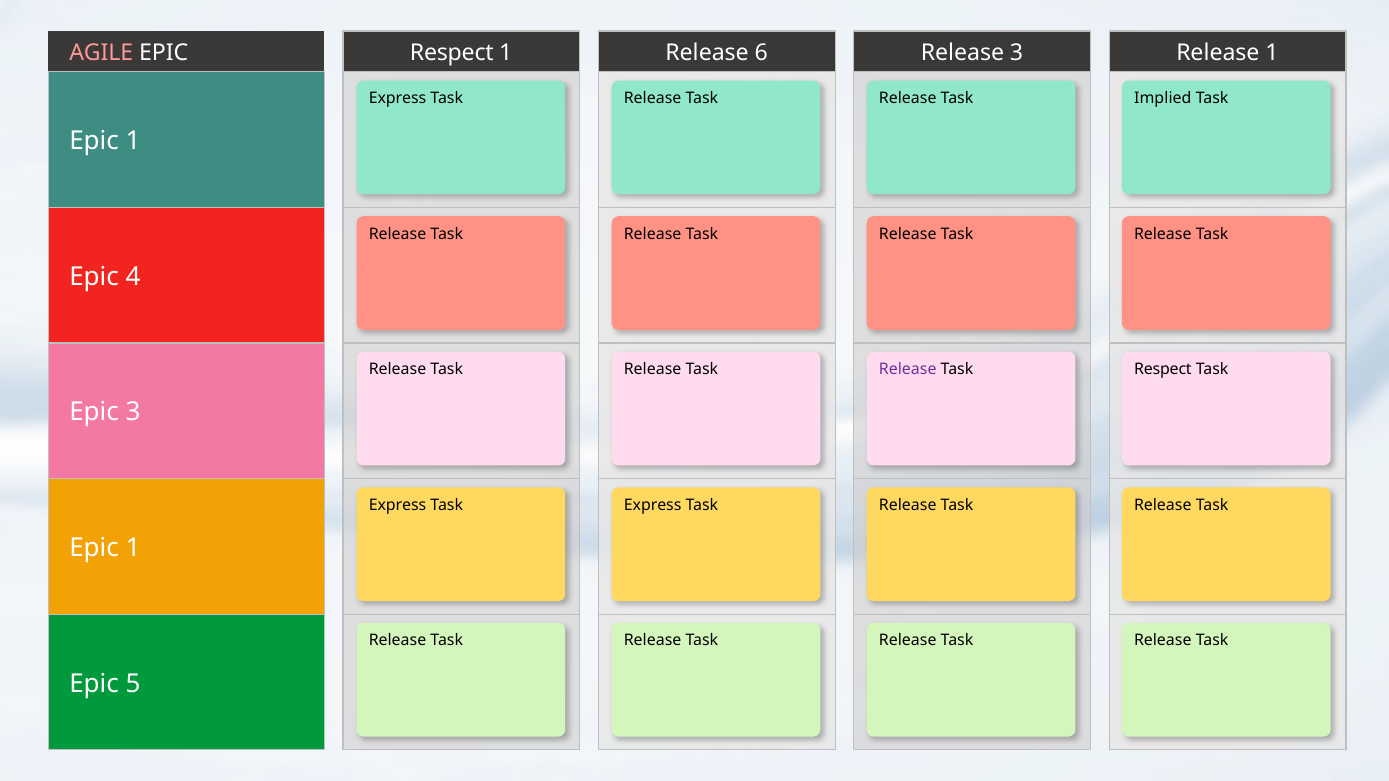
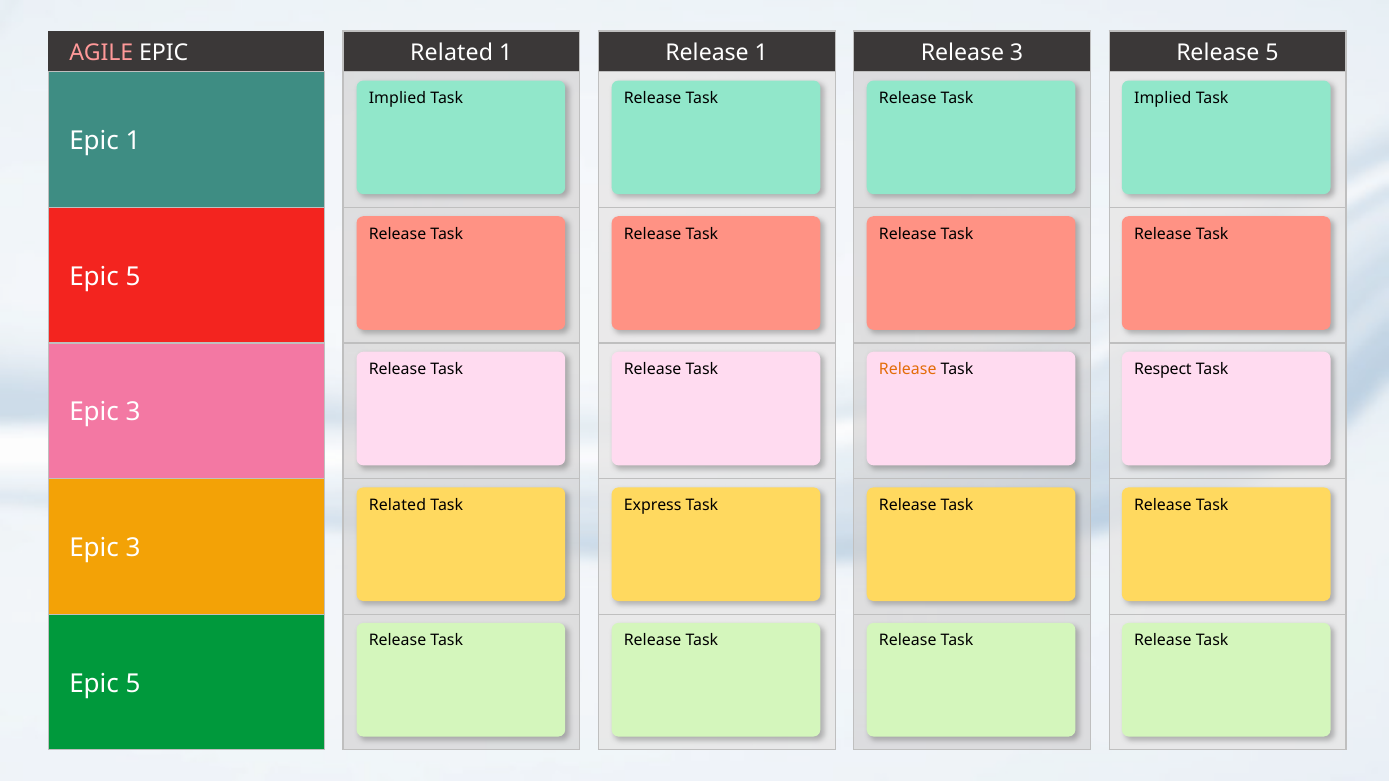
EPIC Respect: Respect -> Related
Release 6: 6 -> 1
Release 1: 1 -> 5
Express at (398, 98): Express -> Implied
4 at (133, 277): 4 -> 5
Release at (908, 370) colour: purple -> orange
Express at (398, 505): Express -> Related
1 at (133, 548): 1 -> 3
